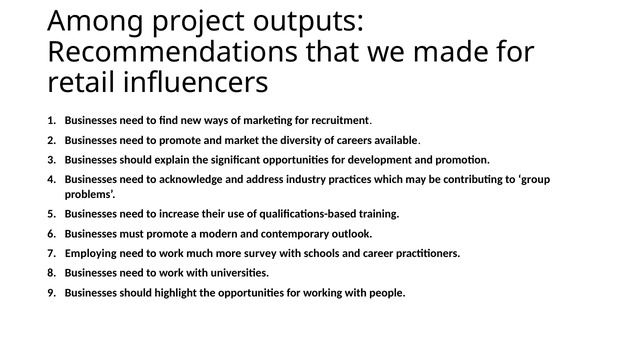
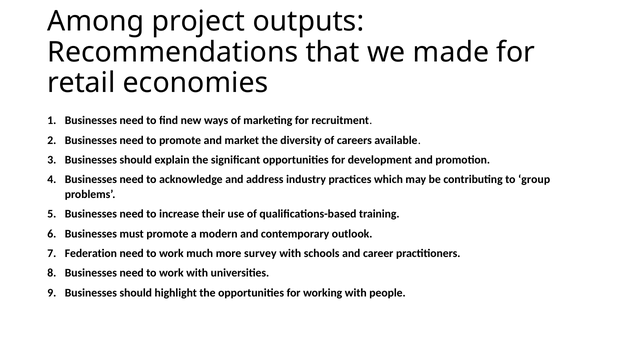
influencers: influencers -> economies
Employing: Employing -> Federation
